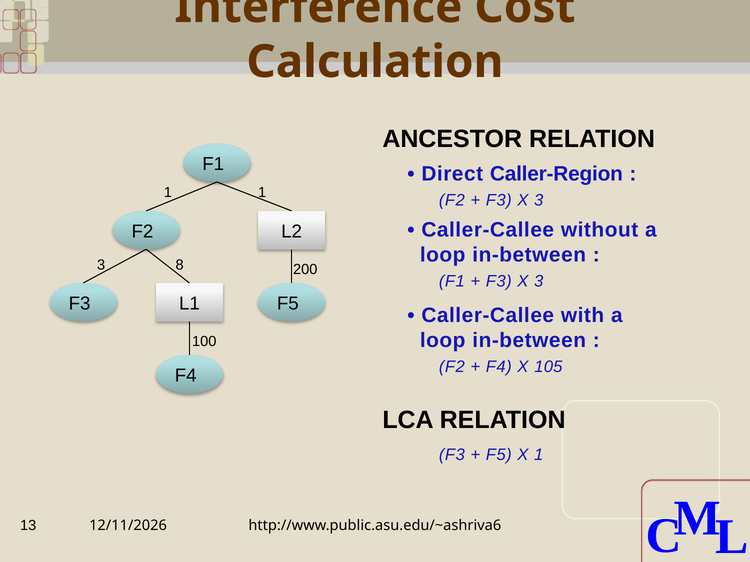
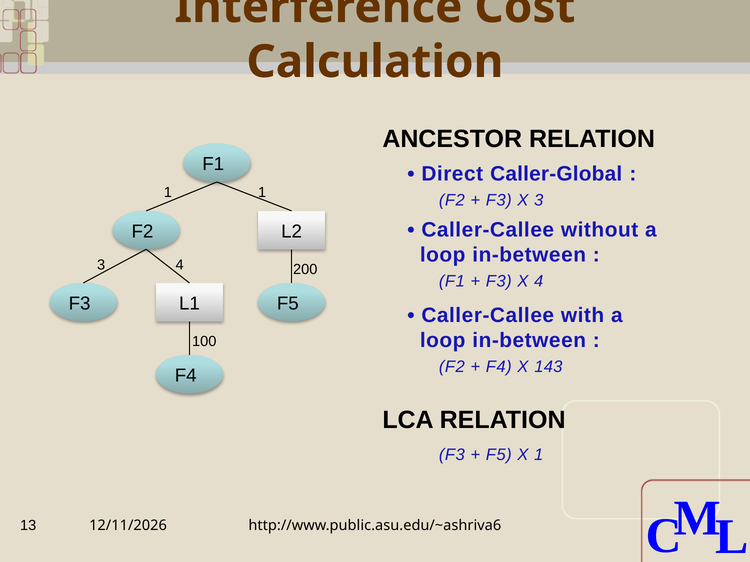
Caller-Region: Caller-Region -> Caller-Global
3 8: 8 -> 4
3 at (539, 282): 3 -> 4
105: 105 -> 143
